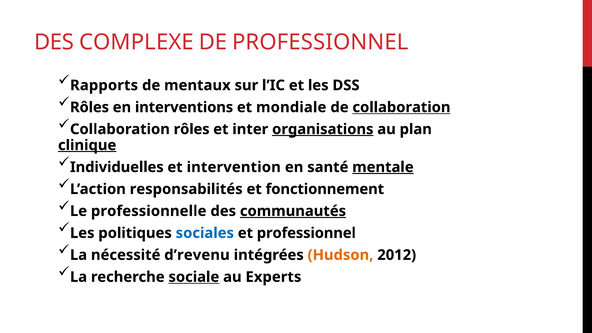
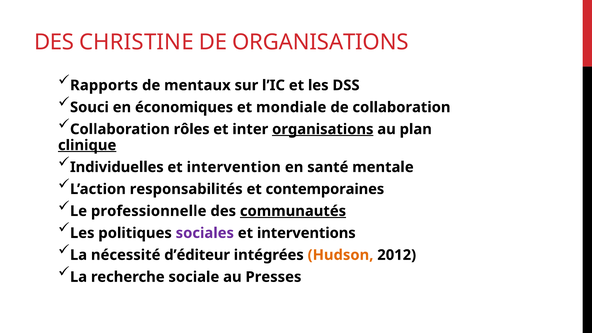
COMPLEXE: COMPLEXE -> CHRISTINE
DE PROFESSIONNEL: PROFESSIONNEL -> ORGANISATIONS
Rôles at (90, 107): Rôles -> Souci
interventions: interventions -> économiques
collaboration at (401, 107) underline: present -> none
mentale underline: present -> none
fonctionnement: fonctionnement -> contemporaines
sociales colour: blue -> purple
et professionnel: professionnel -> interventions
d’revenu: d’revenu -> d’éditeur
sociale underline: present -> none
Experts: Experts -> Presses
